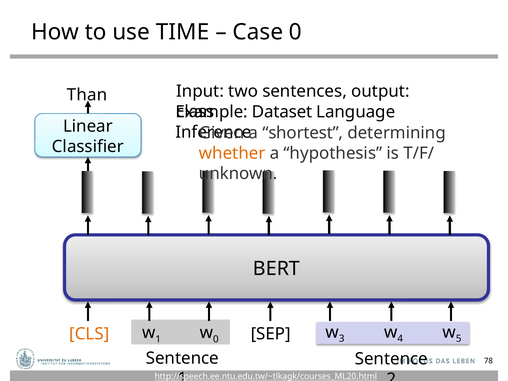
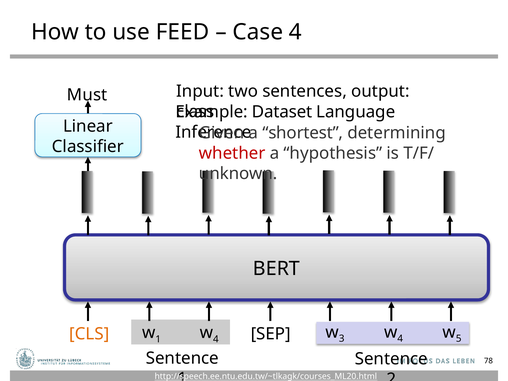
TIME: TIME -> FEED
Case 0: 0 -> 4
Than: Than -> Must
whether colour: orange -> red
0 at (216, 339): 0 -> 4
